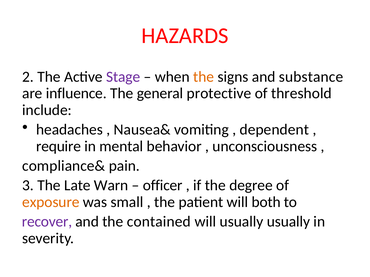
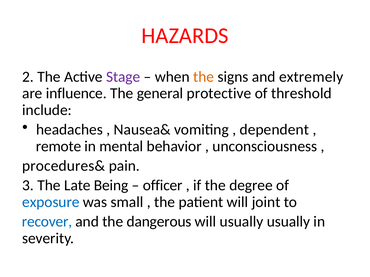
substance: substance -> extremely
require: require -> remote
compliance&: compliance& -> procedures&
Warn: Warn -> Being
exposure colour: orange -> blue
both: both -> joint
recover colour: purple -> blue
contained: contained -> dangerous
